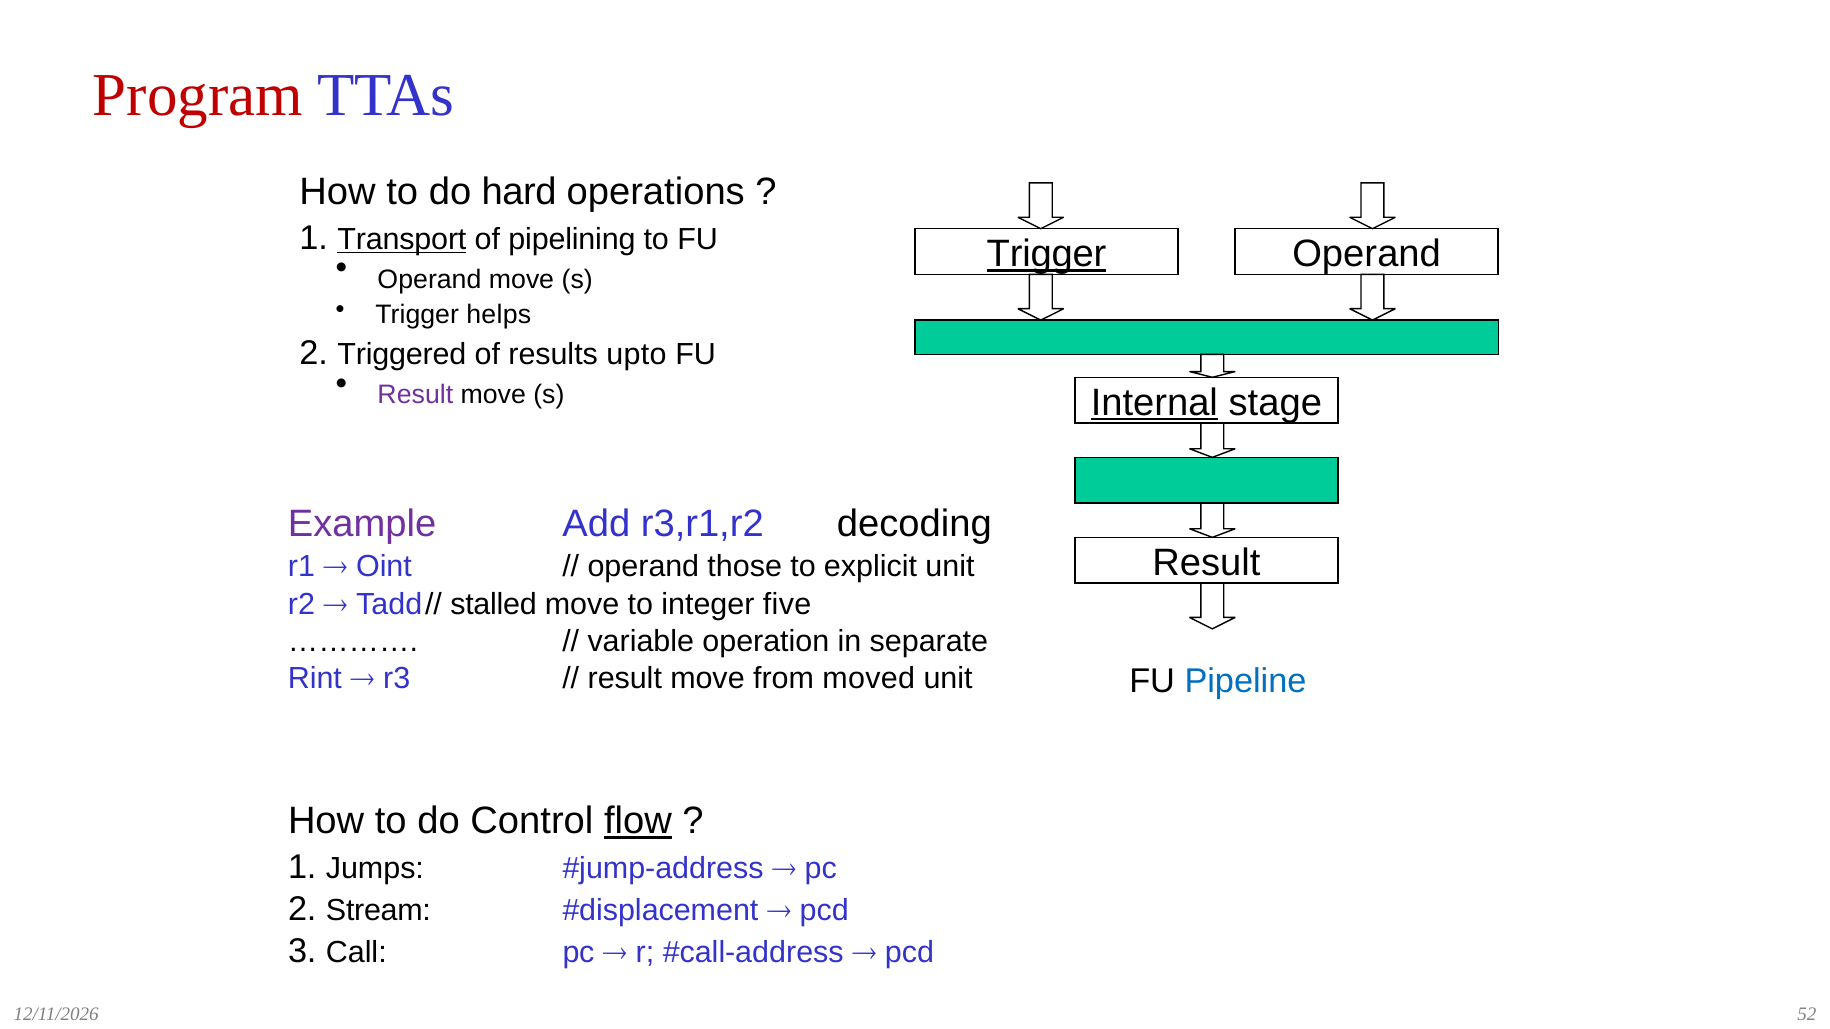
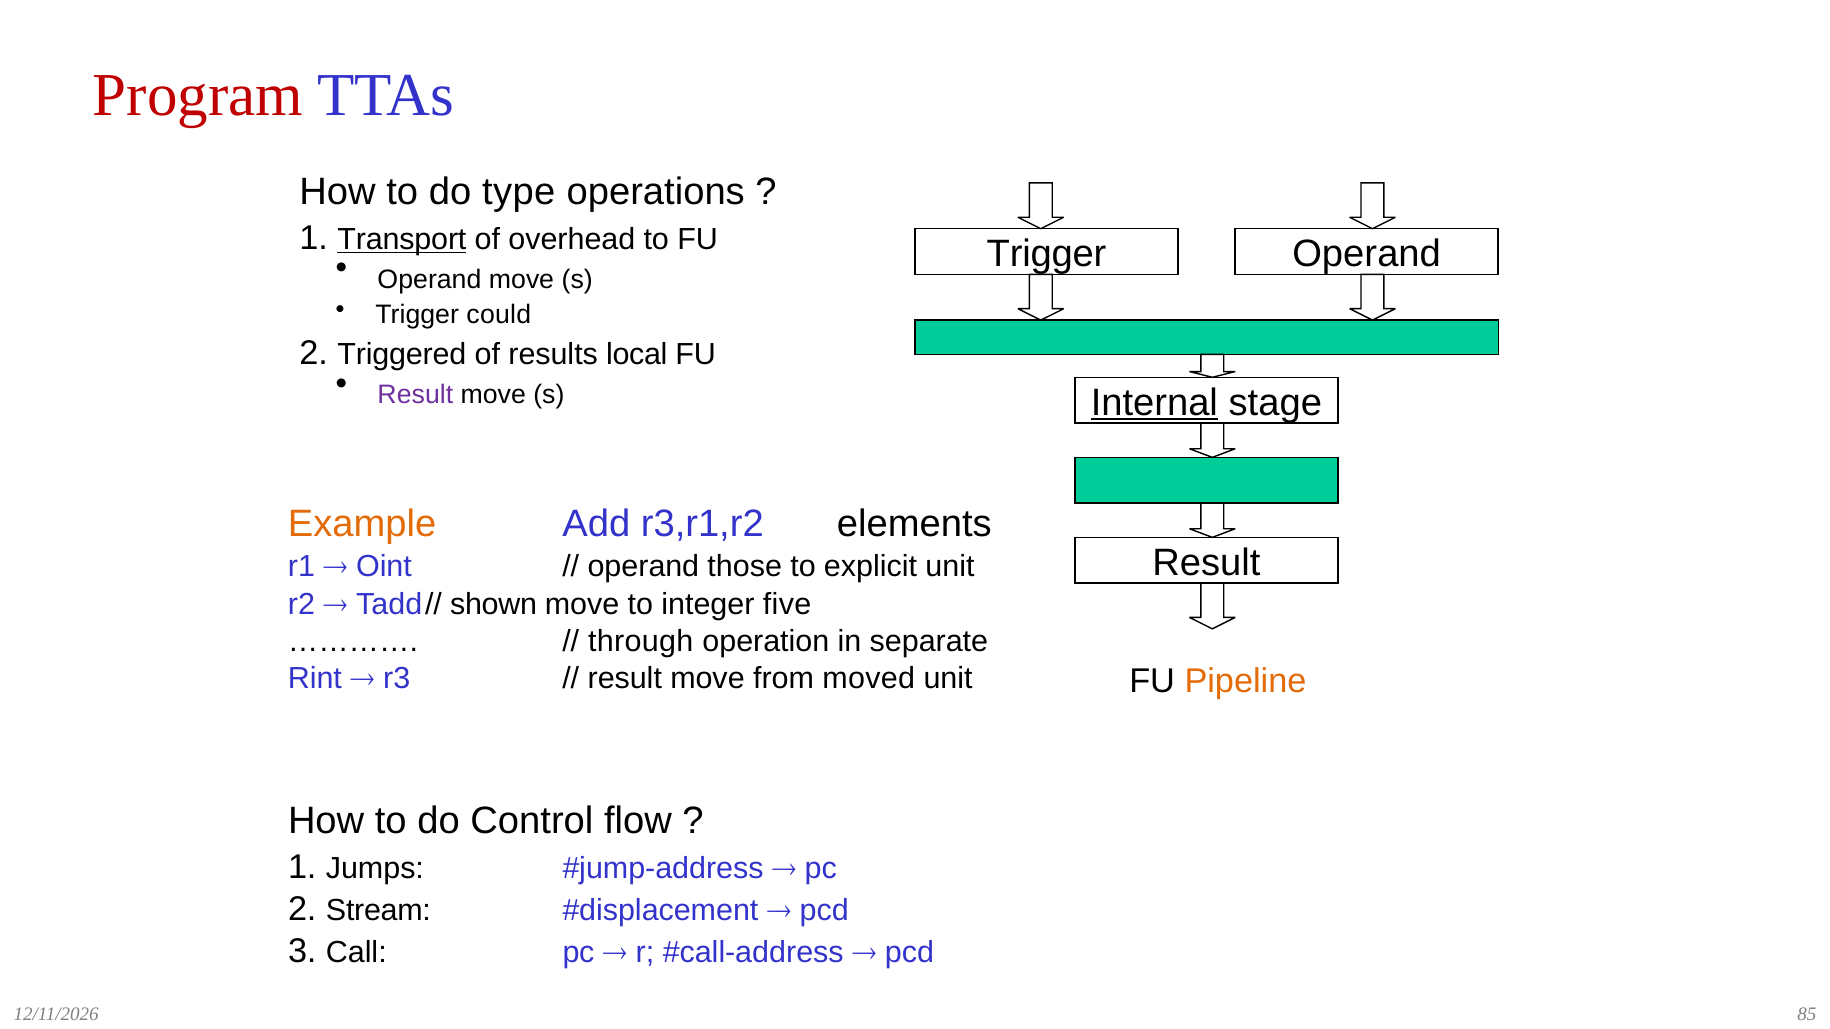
hard: hard -> type
pipelining: pipelining -> overhead
Trigger at (1046, 254) underline: present -> none
helps: helps -> could
upto: upto -> local
Example colour: purple -> orange
decoding: decoding -> elements
stalled: stalled -> shown
variable: variable -> through
Pipeline colour: blue -> orange
flow underline: present -> none
52: 52 -> 85
